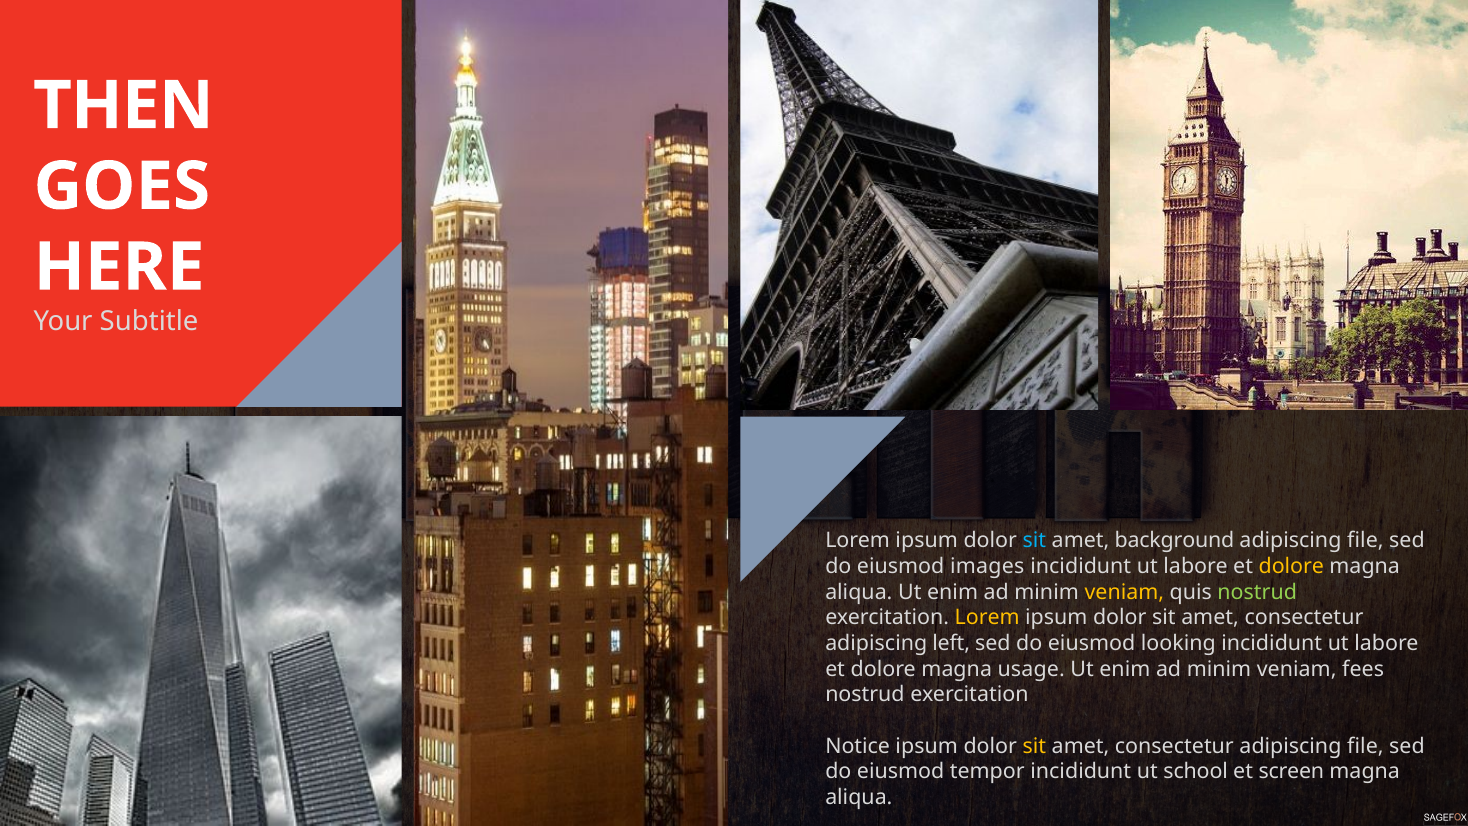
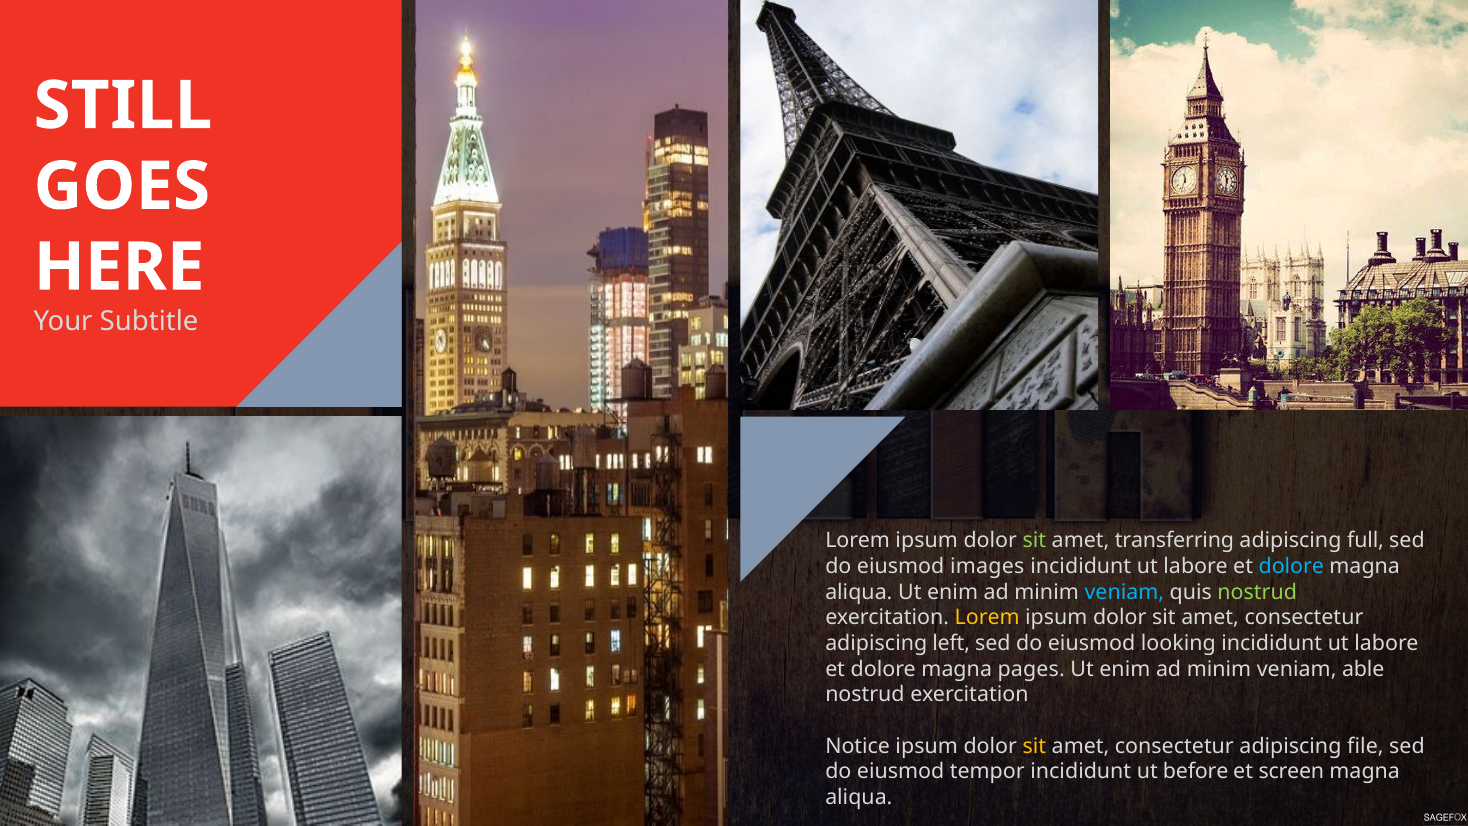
THEN: THEN -> STILL
sit at (1034, 540) colour: light blue -> light green
background: background -> transferring
file at (1365, 540): file -> full
dolore at (1291, 566) colour: yellow -> light blue
veniam at (1124, 592) colour: yellow -> light blue
usage: usage -> pages
fees: fees -> able
school: school -> before
